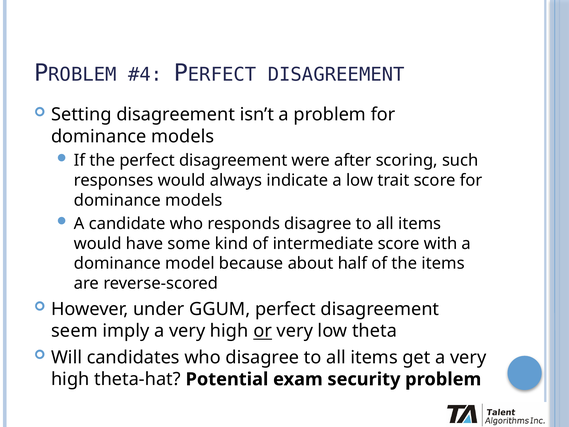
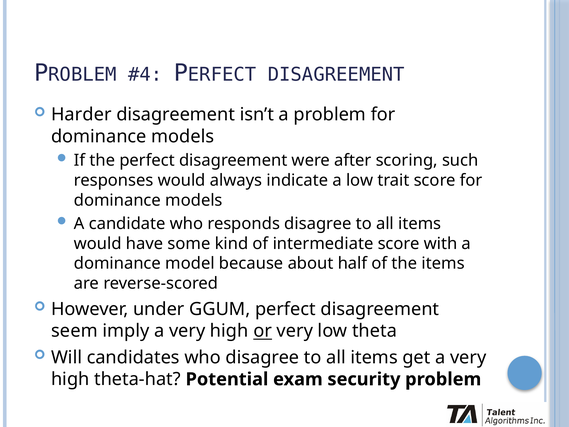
Setting: Setting -> Harder
